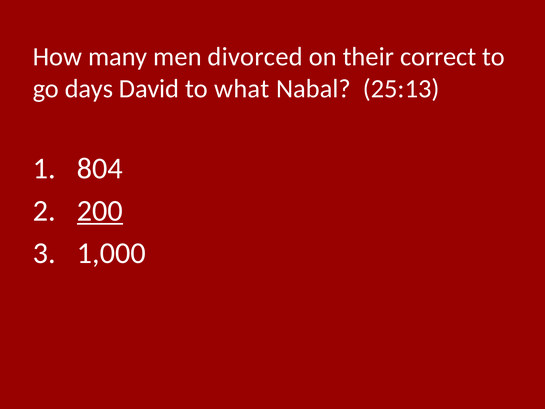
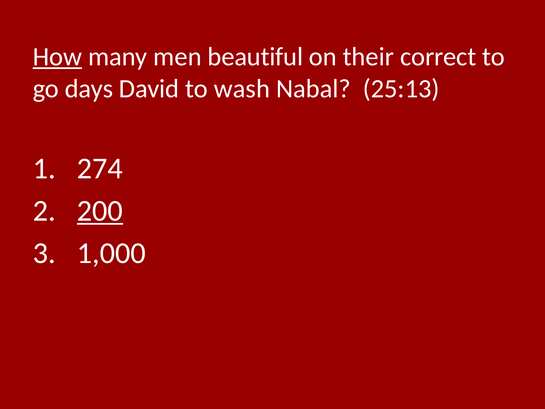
How underline: none -> present
divorced: divorced -> beautiful
what: what -> wash
804: 804 -> 274
